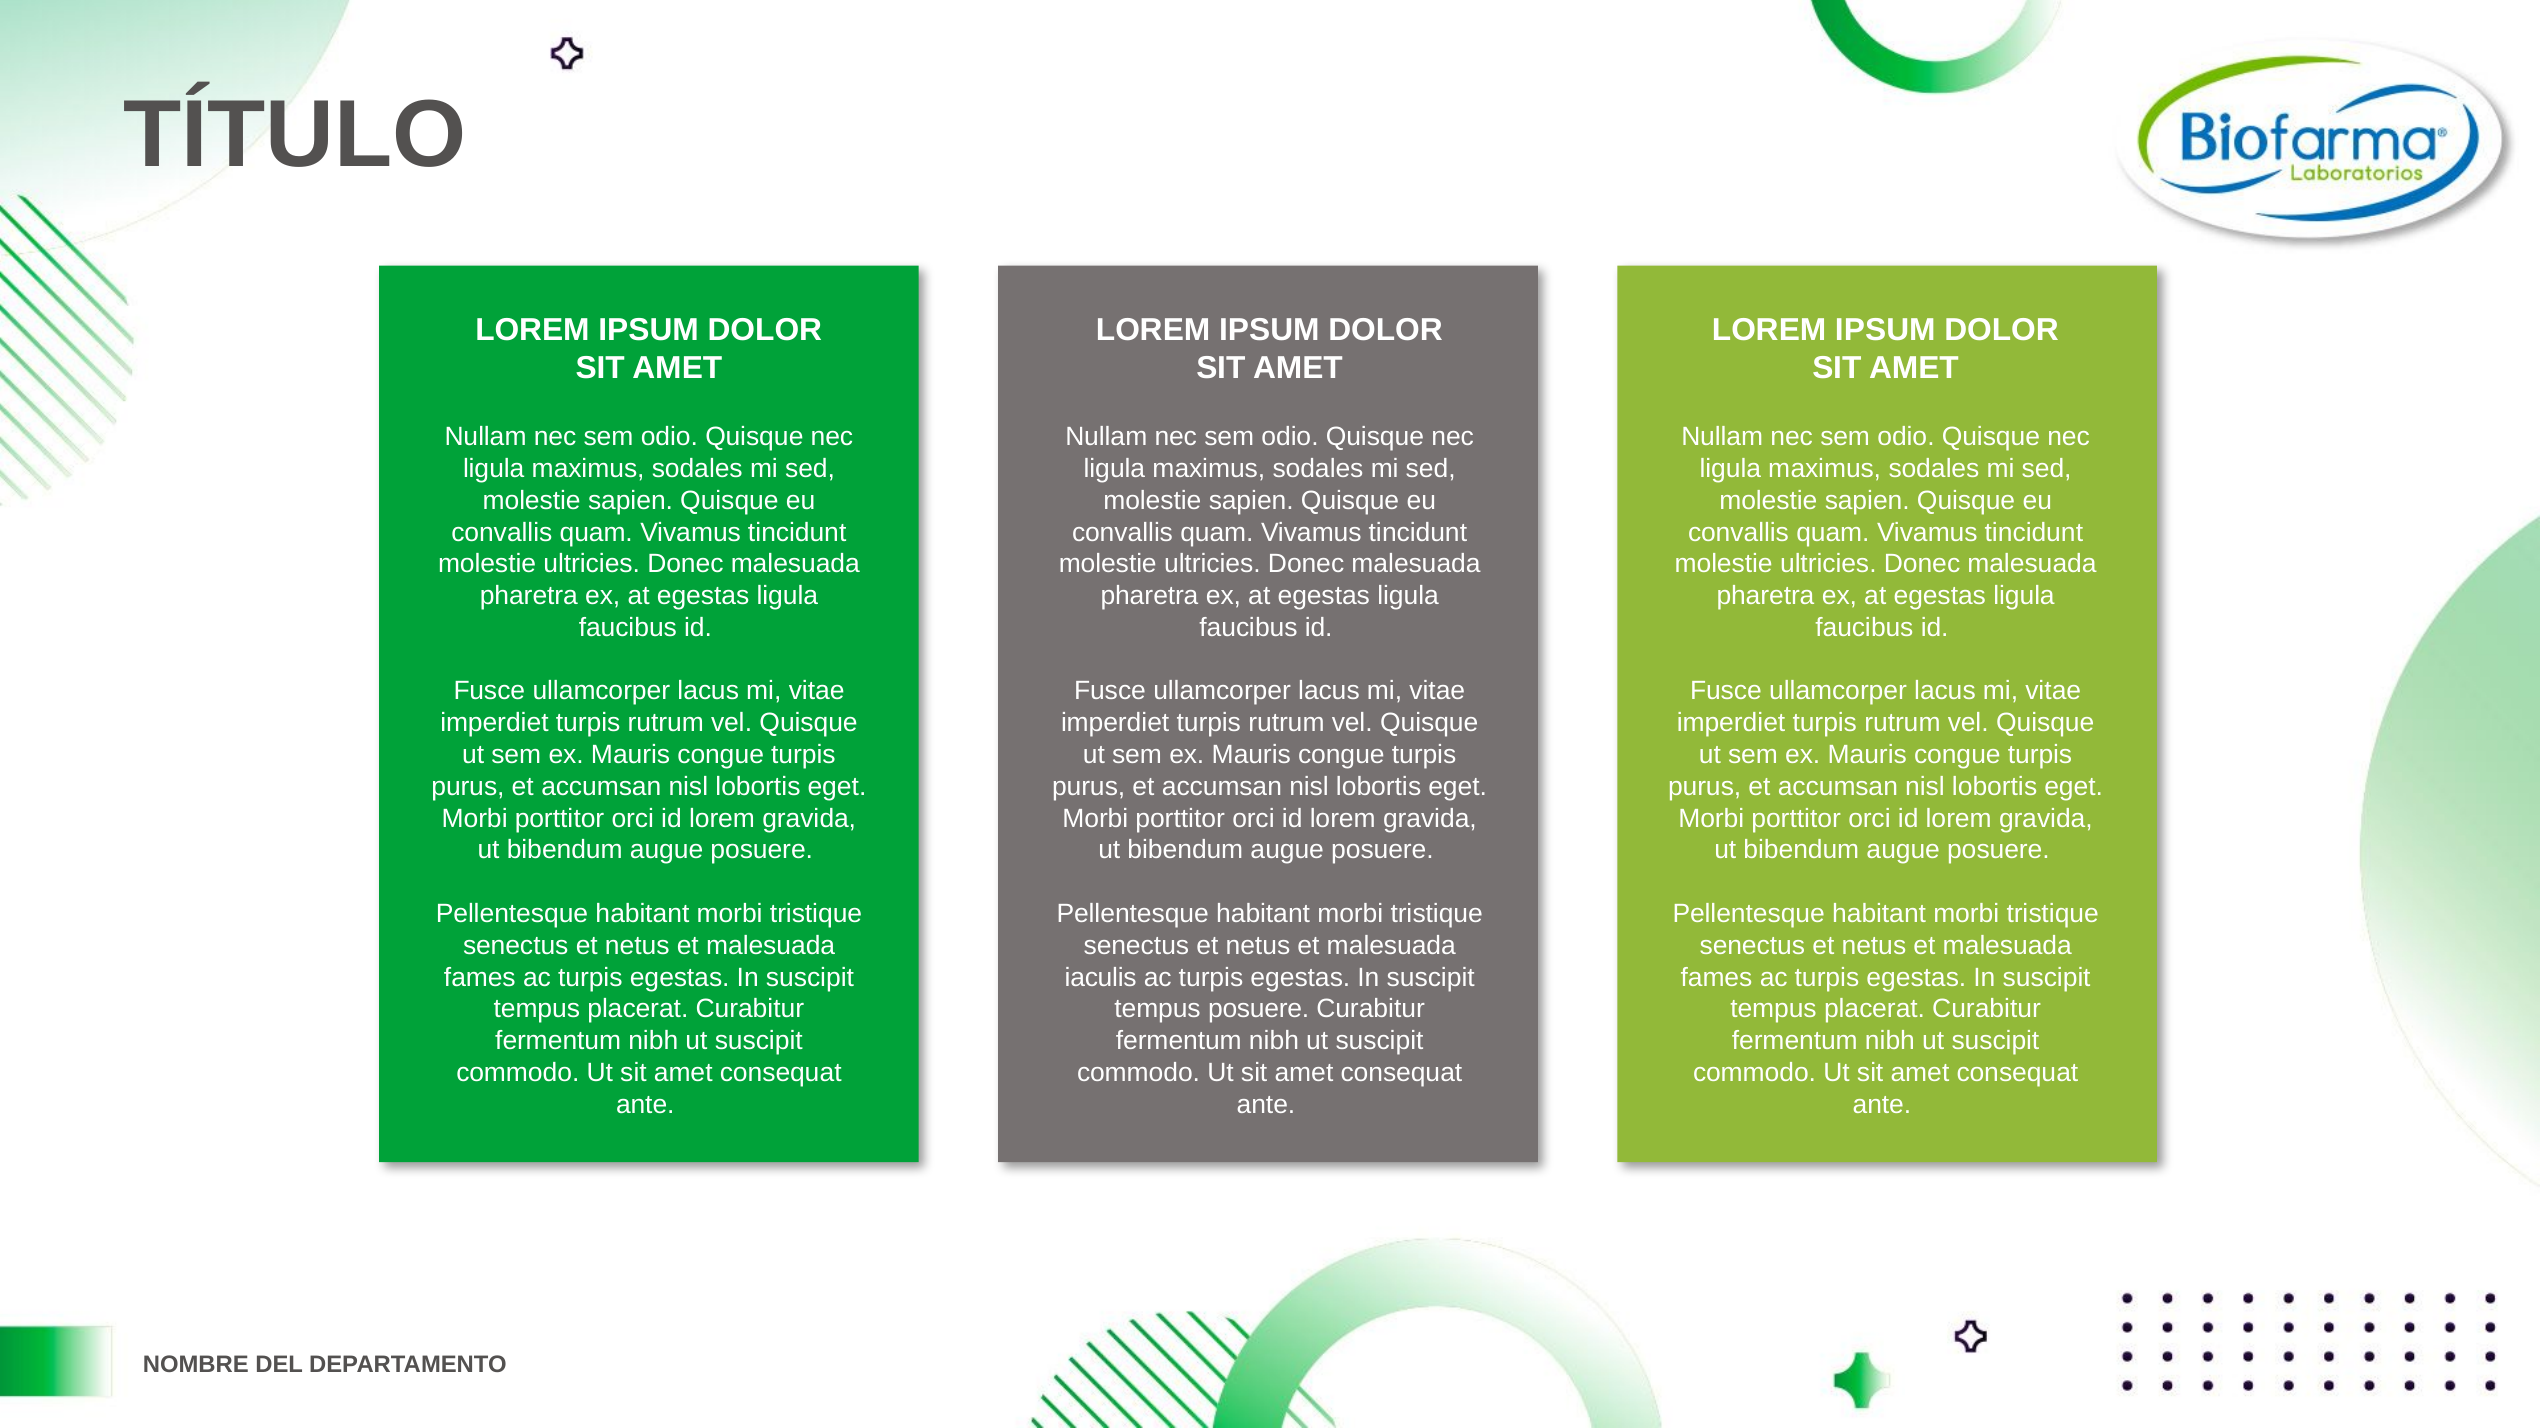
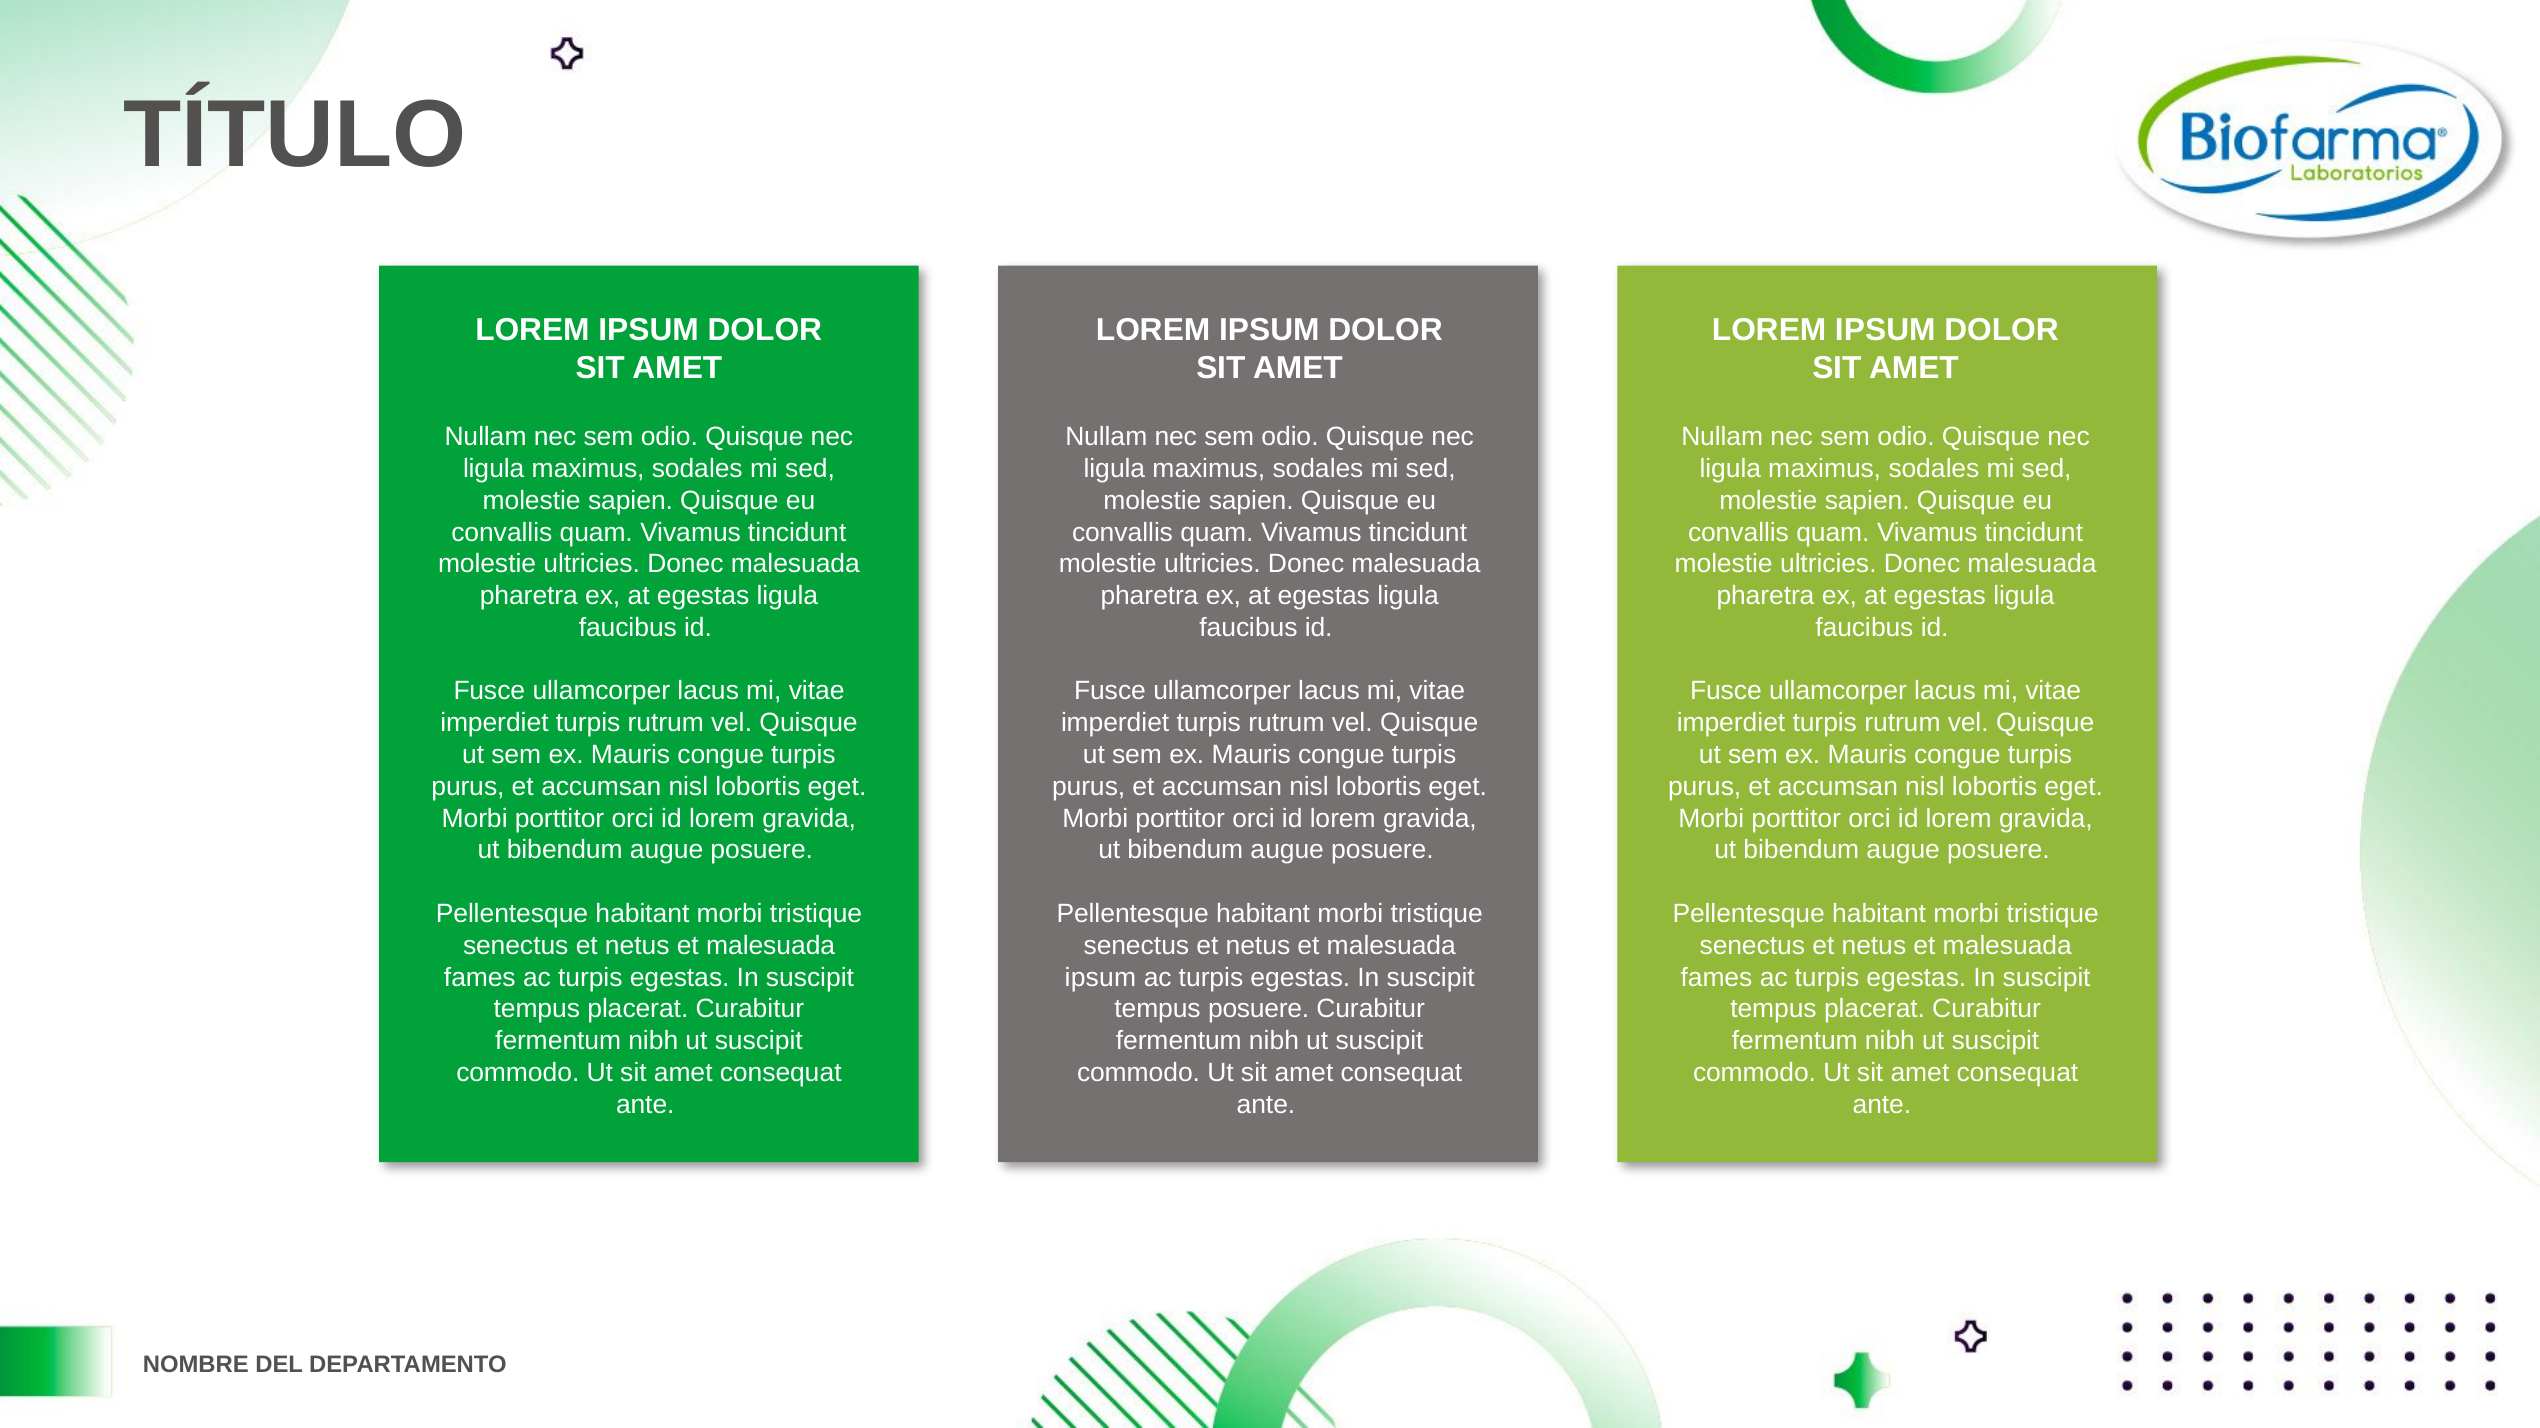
iaculis at (1101, 978): iaculis -> ipsum
